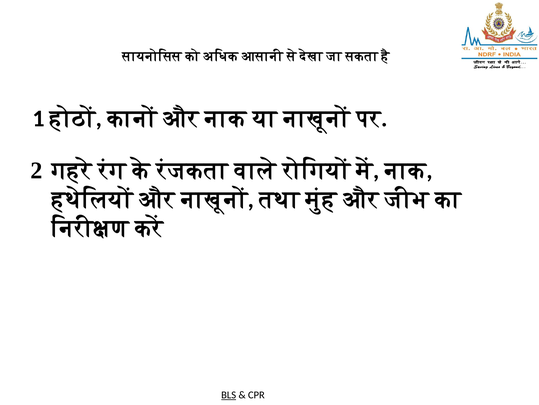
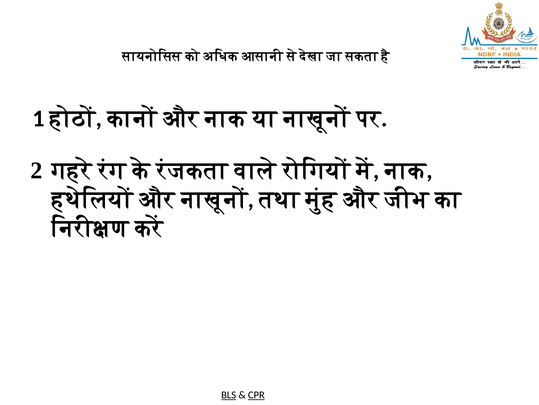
CPR underline: none -> present
